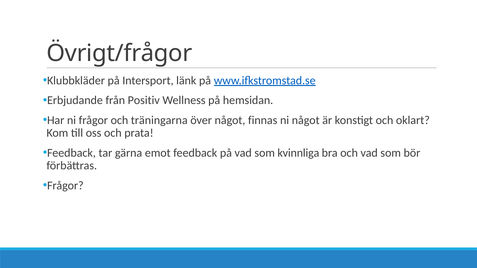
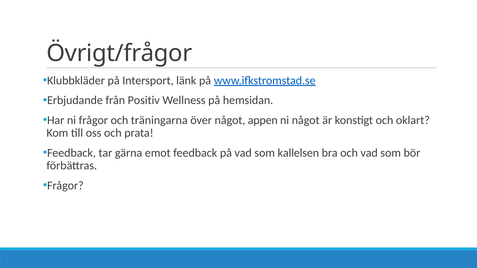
finnas: finnas -> appen
kvinnliga: kvinnliga -> kallelsen
